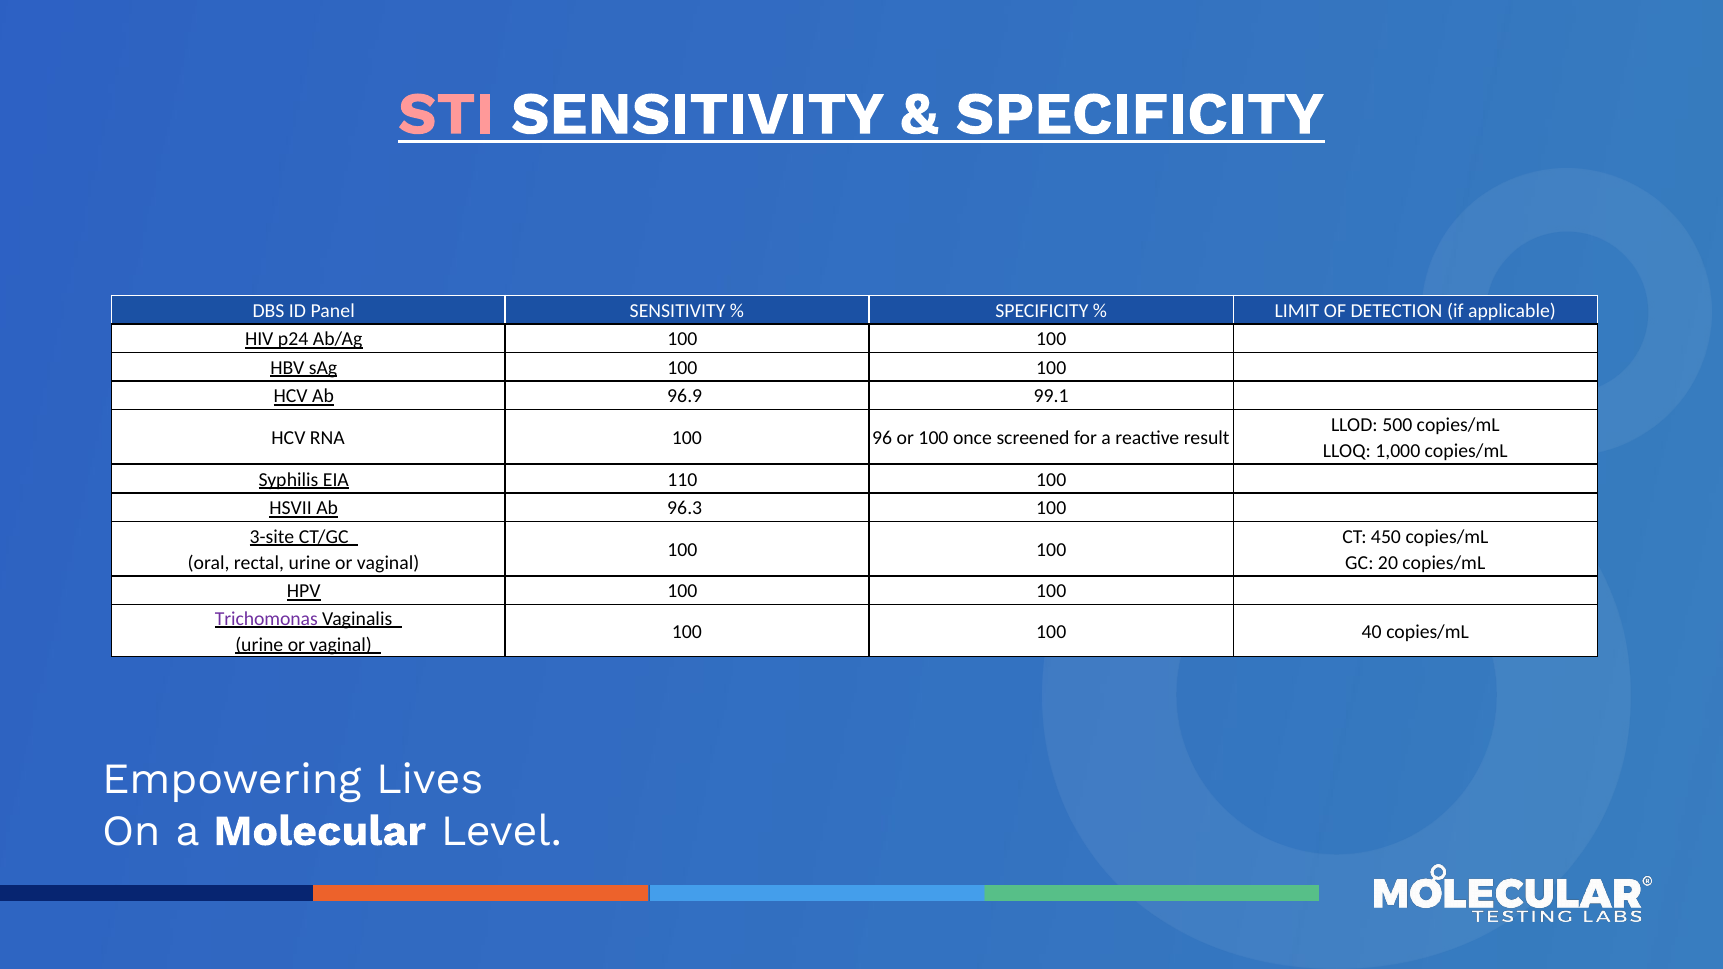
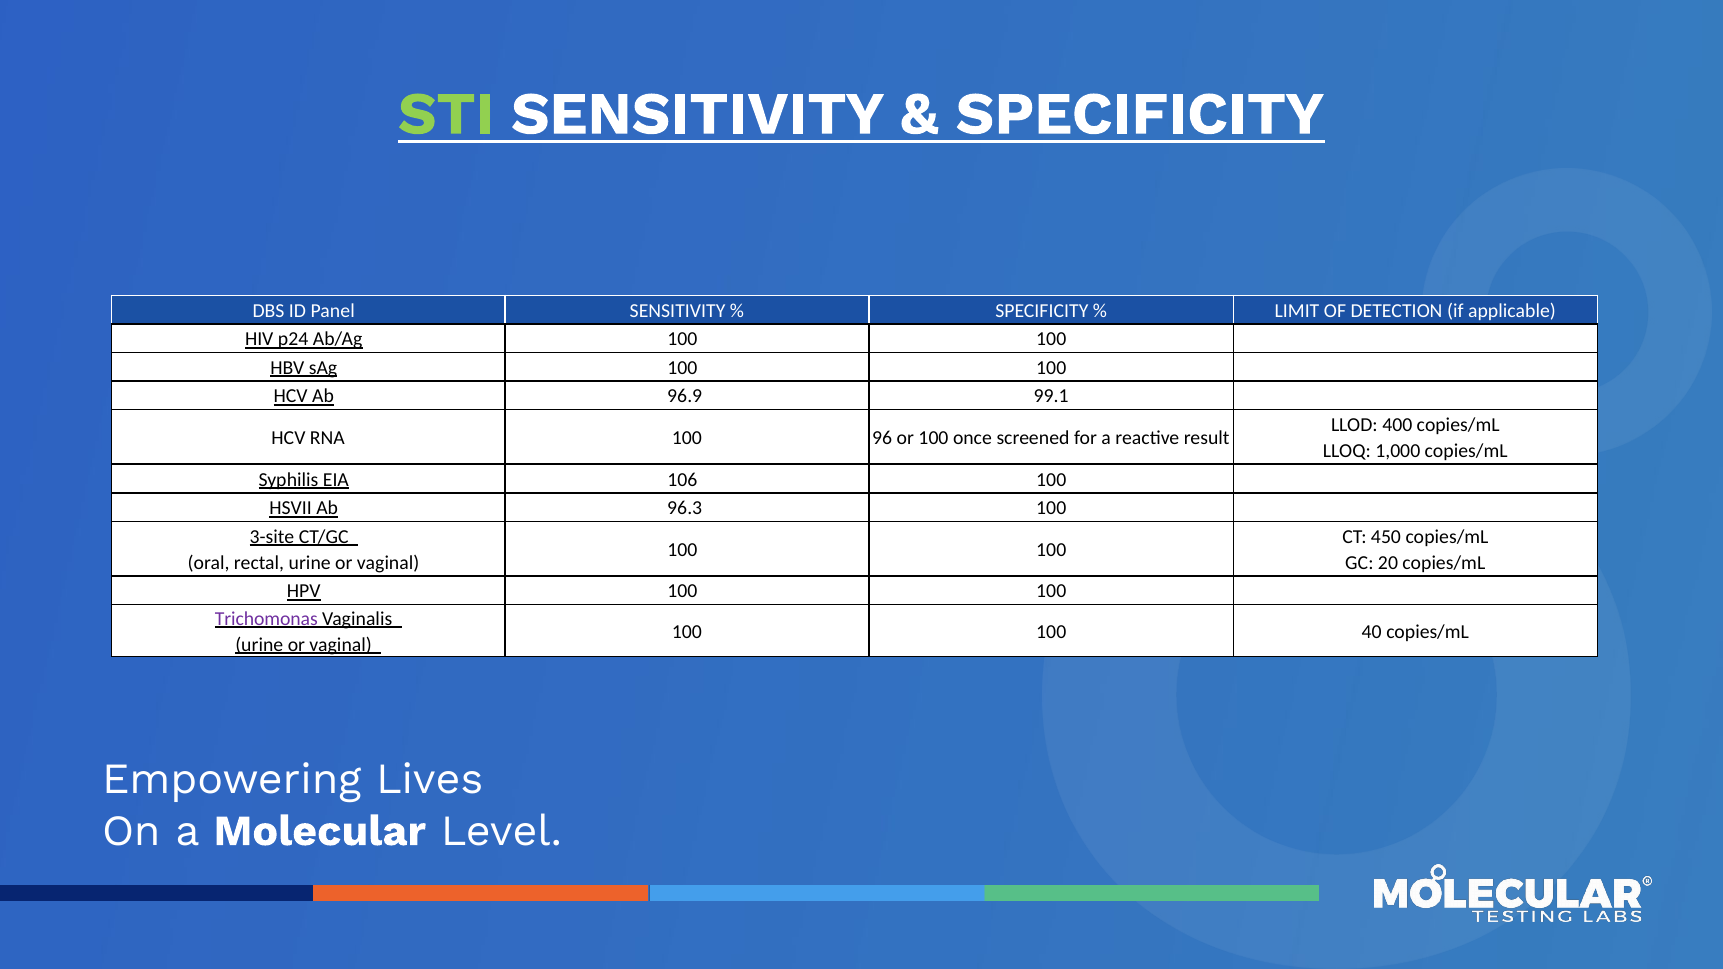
STI colour: pink -> light green
500: 500 -> 400
110: 110 -> 106
